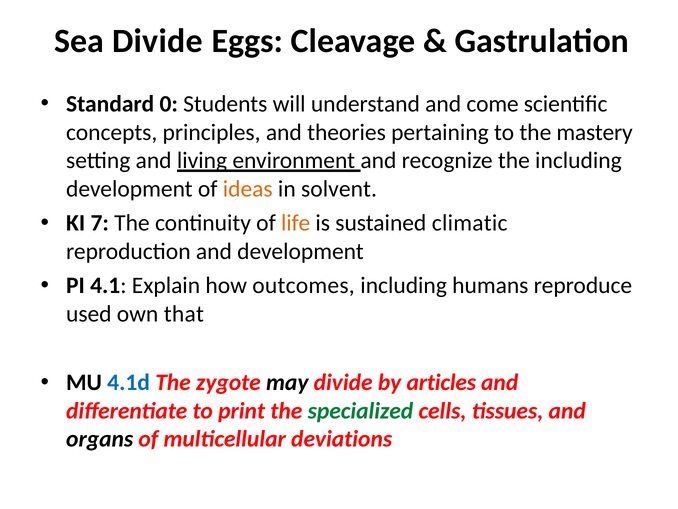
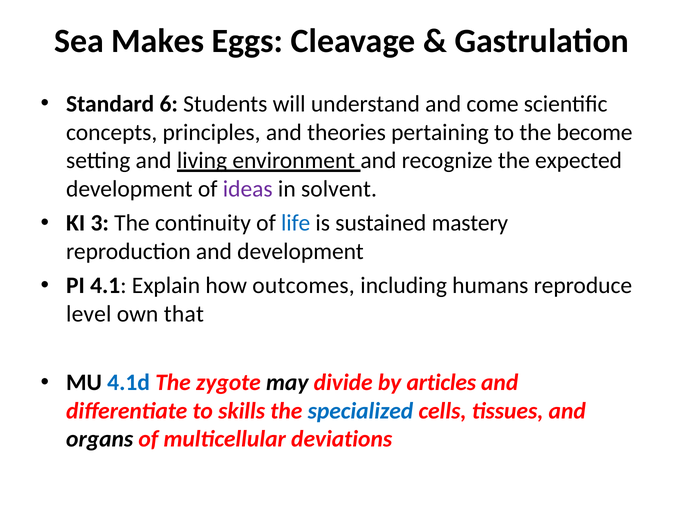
Sea Divide: Divide -> Makes
0: 0 -> 6
mastery: mastery -> become
the including: including -> expected
ideas colour: orange -> purple
7: 7 -> 3
life colour: orange -> blue
climatic: climatic -> mastery
used: used -> level
print: print -> skills
specialized colour: green -> blue
